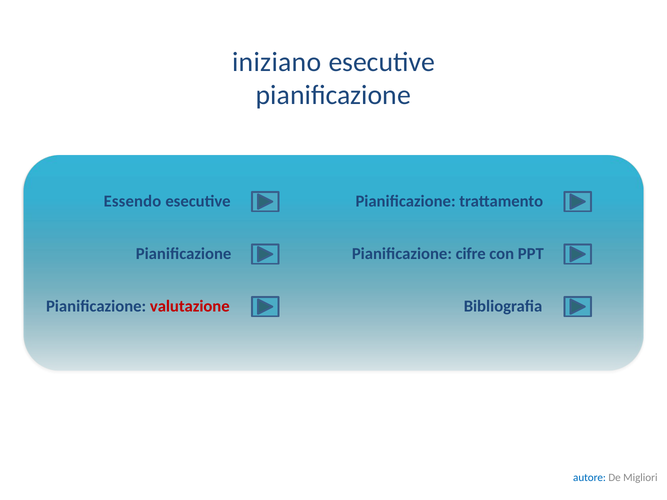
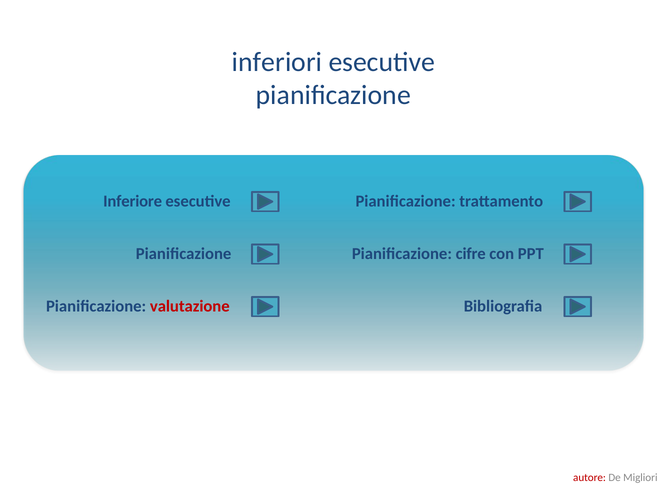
iniziano: iniziano -> inferiori
Essendo: Essendo -> Inferiore
autore colour: blue -> red
